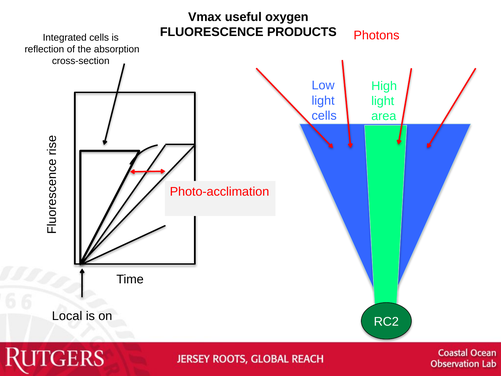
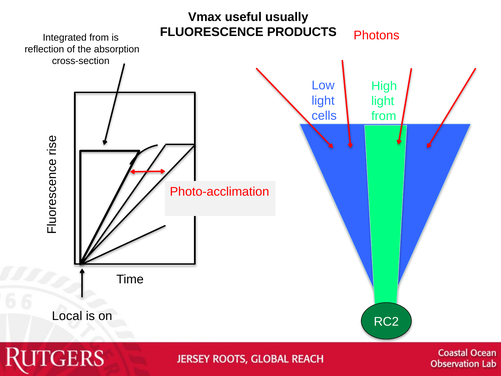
oxygen: oxygen -> usually
Integrated cells: cells -> from
area at (384, 116): area -> from
